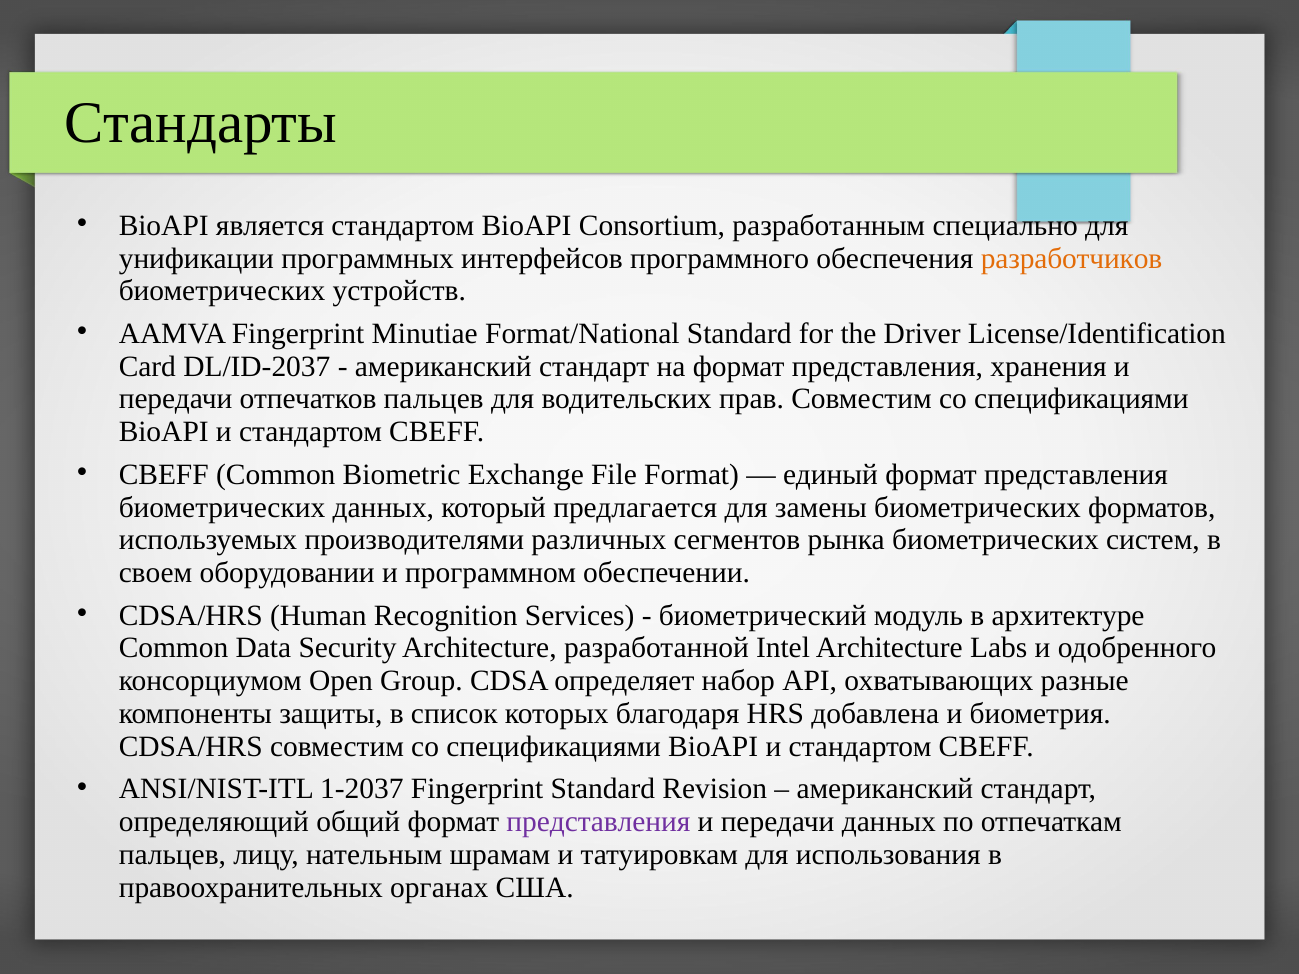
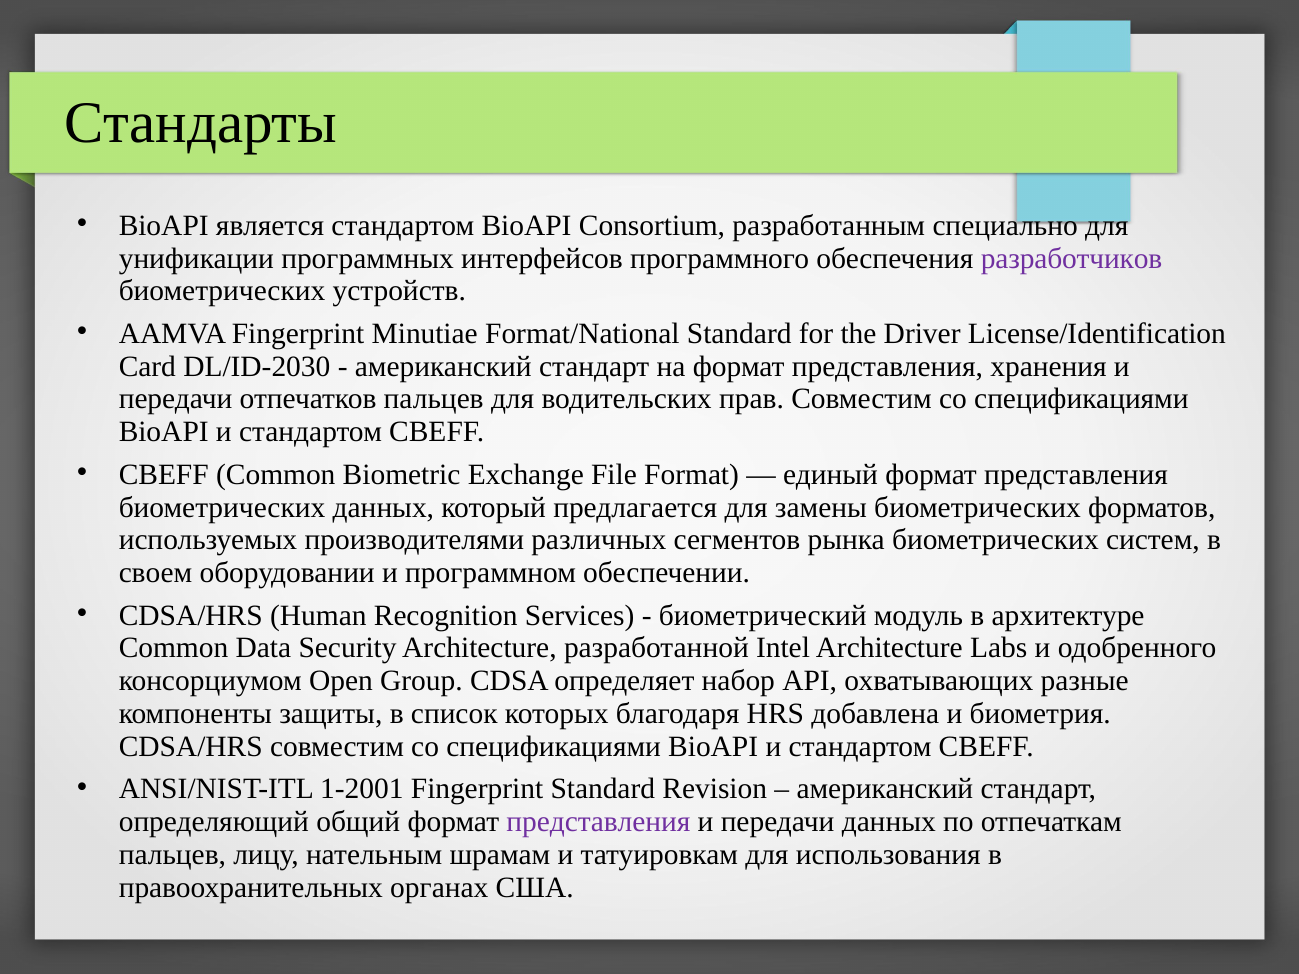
разработчиков colour: orange -> purple
DL/ID-2037: DL/ID-2037 -> DL/ID-2030
1-2037: 1-2037 -> 1-2001
